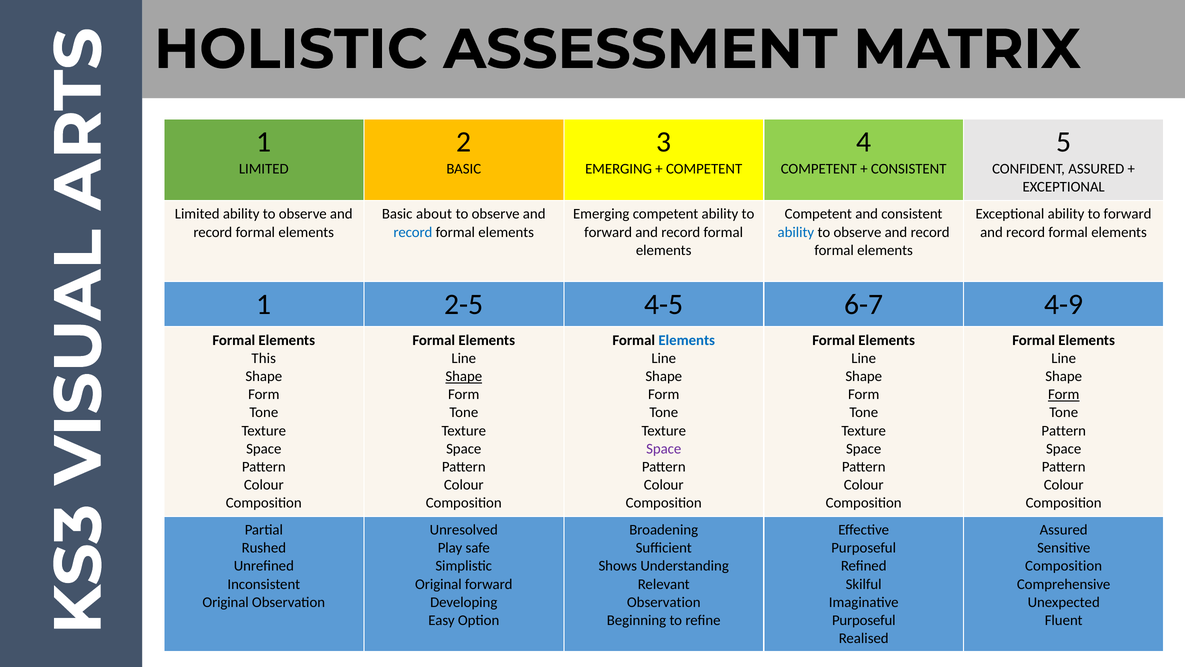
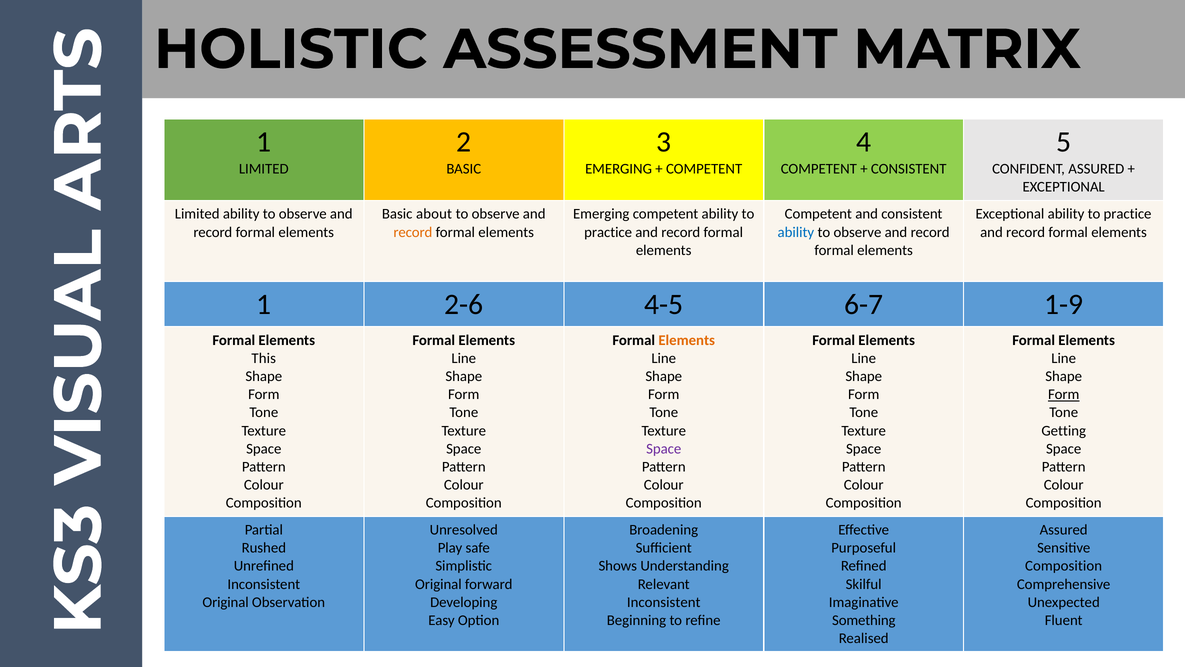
Exceptional ability to forward: forward -> practice
record at (413, 232) colour: blue -> orange
forward at (608, 232): forward -> practice
2-5: 2-5 -> 2-6
4-9: 4-9 -> 1-9
Elements at (687, 340) colour: blue -> orange
Shape at (464, 376) underline: present -> none
Pattern at (1064, 430): Pattern -> Getting
Observation at (664, 602): Observation -> Inconsistent
Purposeful at (864, 620): Purposeful -> Something
